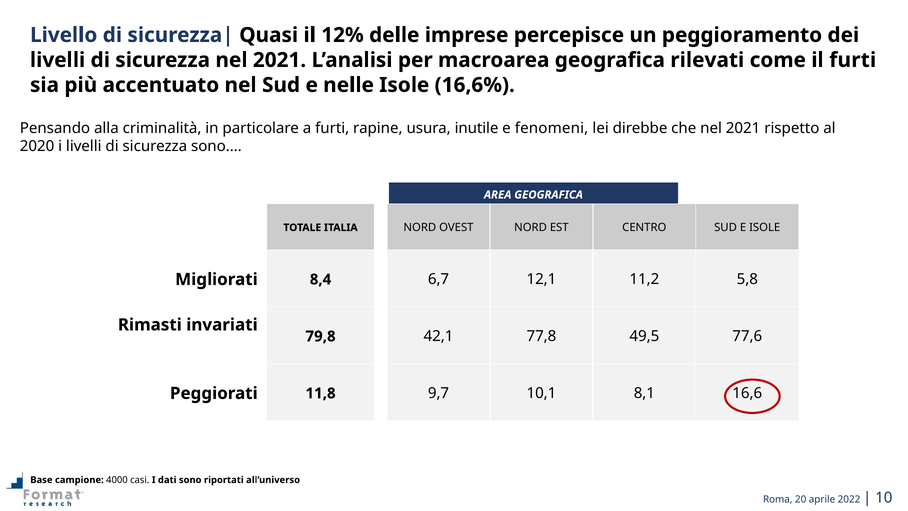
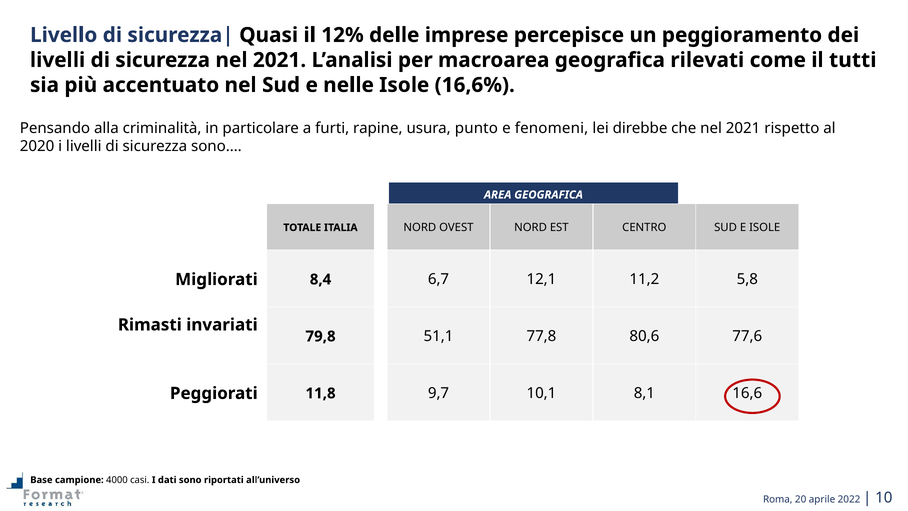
il furti: furti -> tutti
inutile: inutile -> punto
42,1: 42,1 -> 51,1
49,5: 49,5 -> 80,6
